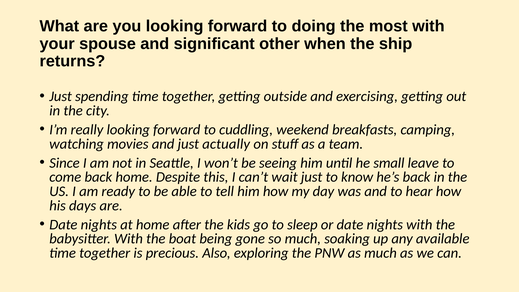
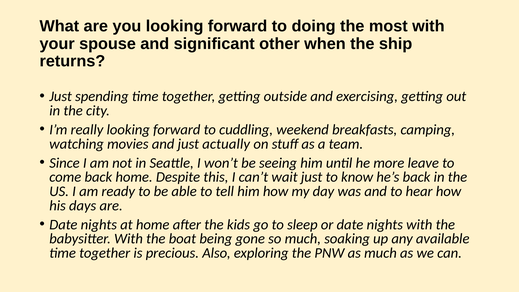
small: small -> more
